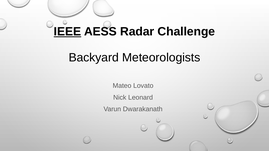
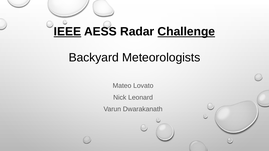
Challenge underline: none -> present
